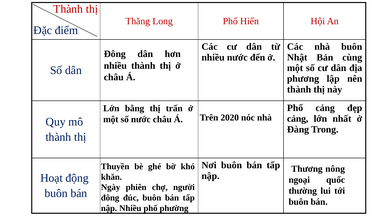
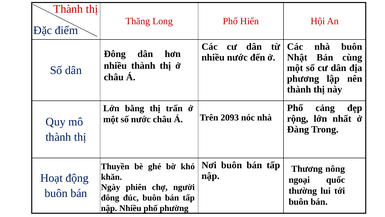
2020: 2020 -> 2093
cảng at (298, 118): cảng -> rộng
